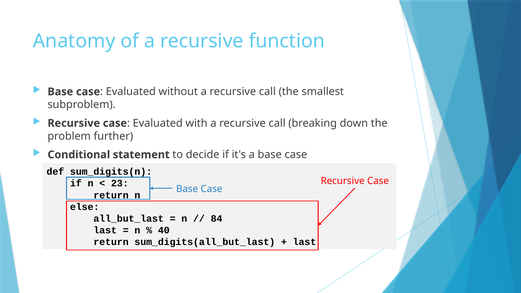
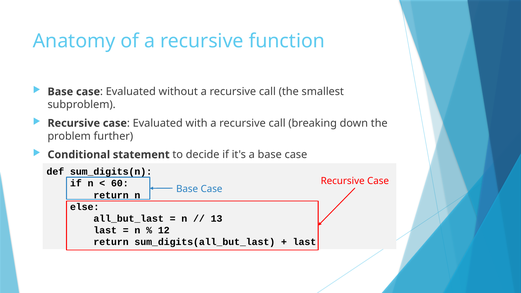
23: 23 -> 60
84: 84 -> 13
40: 40 -> 12
